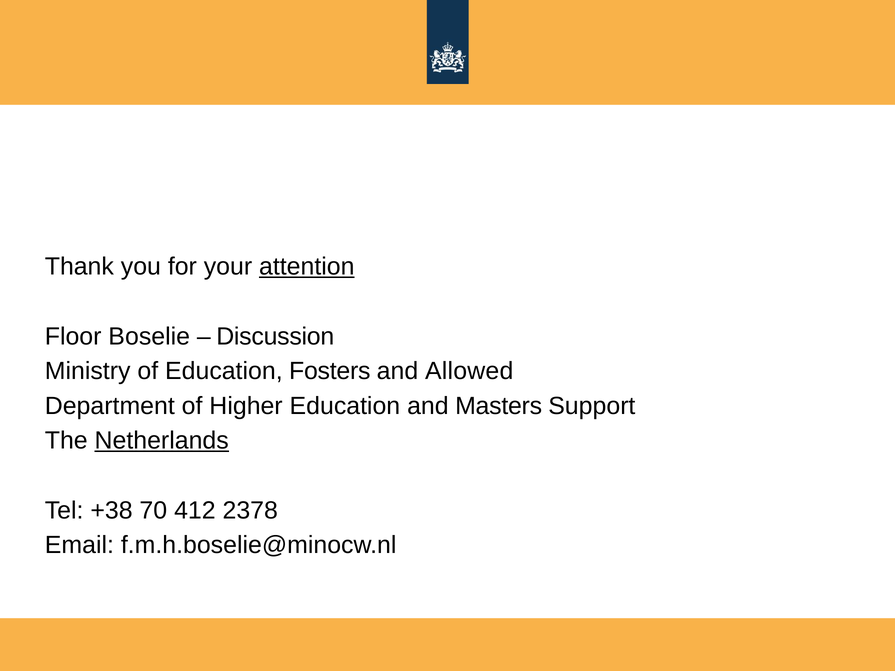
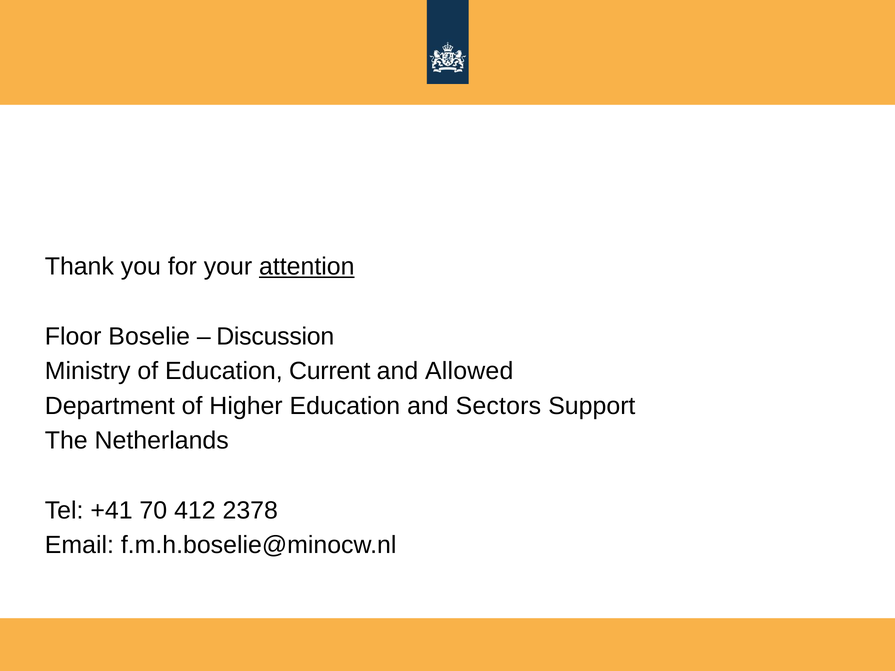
Fosters: Fosters -> Current
Masters: Masters -> Sectors
Netherlands underline: present -> none
+38: +38 -> +41
